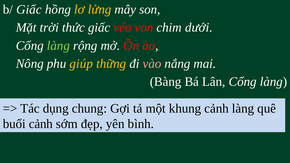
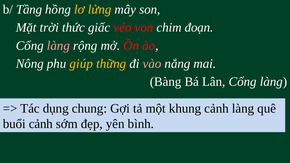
b/ Giấc: Giấc -> Tầng
dưới: dưới -> đoạn
làng at (58, 46) colour: light green -> pink
